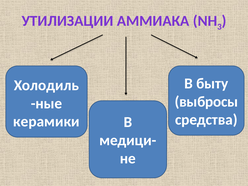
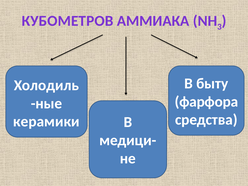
УТИЛИЗАЦИИ: УТИЛИЗАЦИИ -> КУБОМЕТРОВ
выбросы: выбросы -> фарфора
